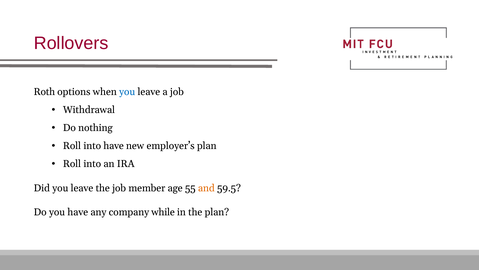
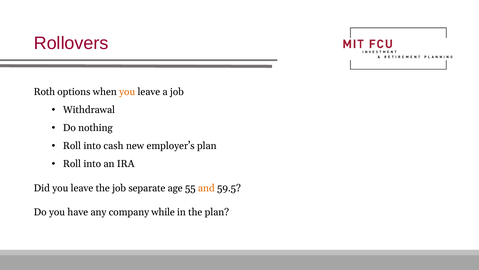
you at (127, 92) colour: blue -> orange
into have: have -> cash
member: member -> separate
